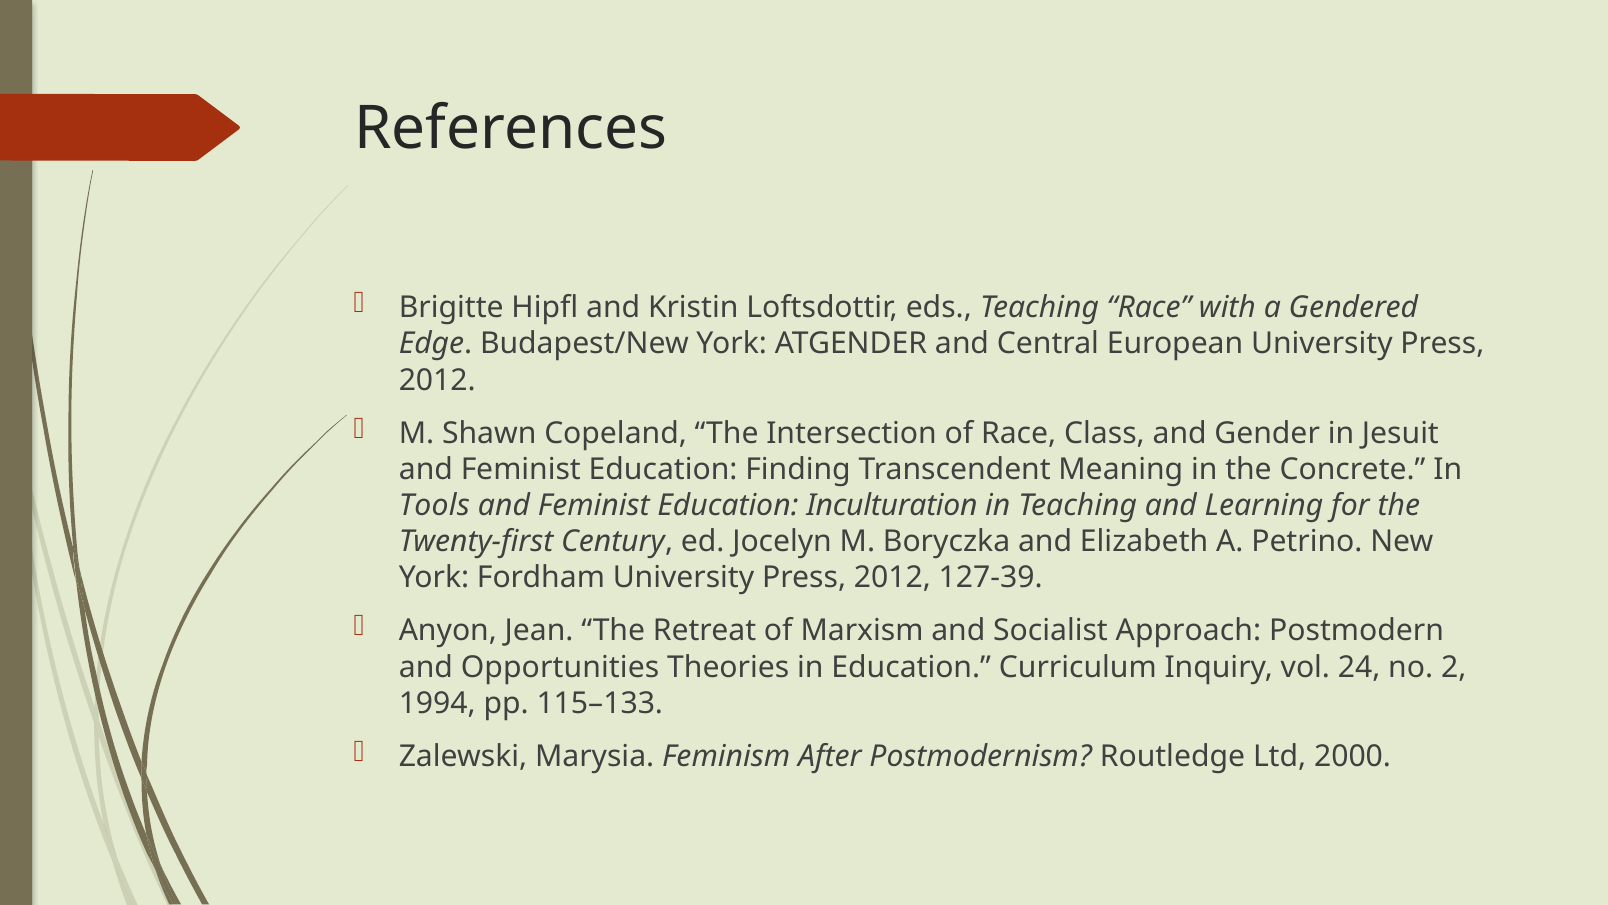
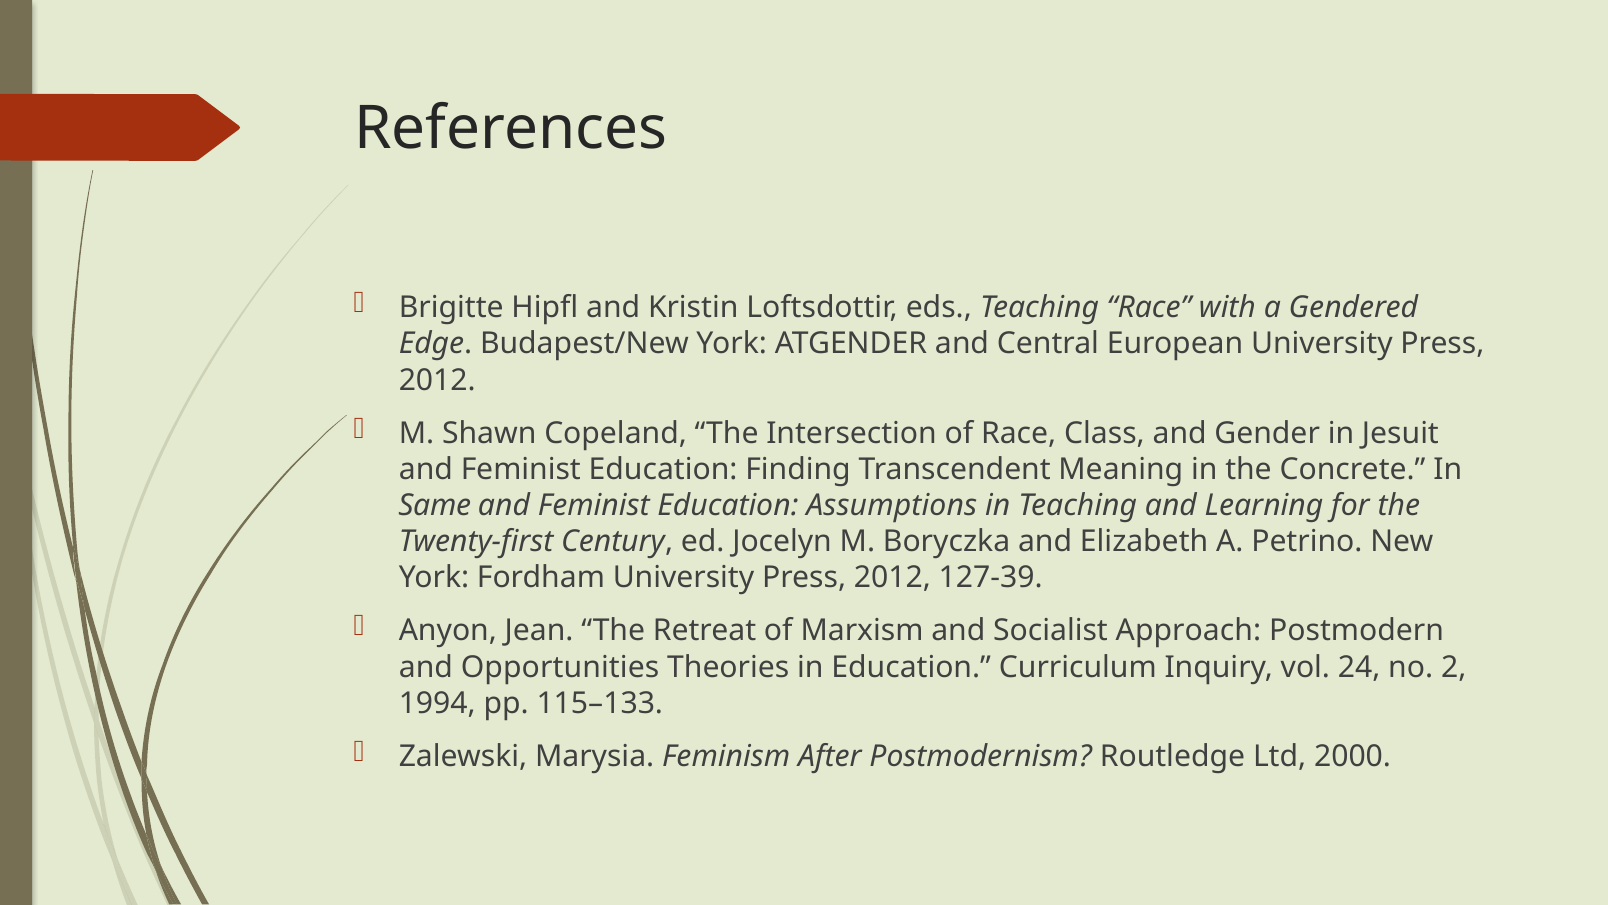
Tools: Tools -> Same
Inculturation: Inculturation -> Assumptions
